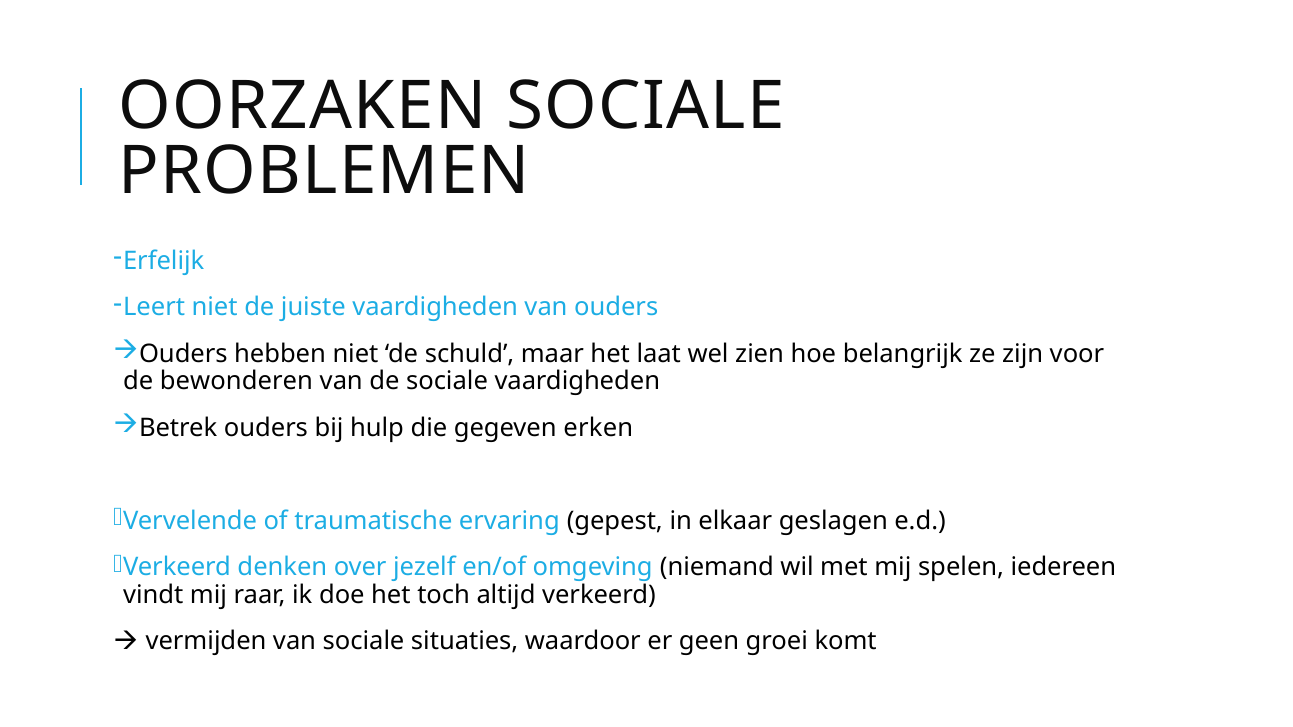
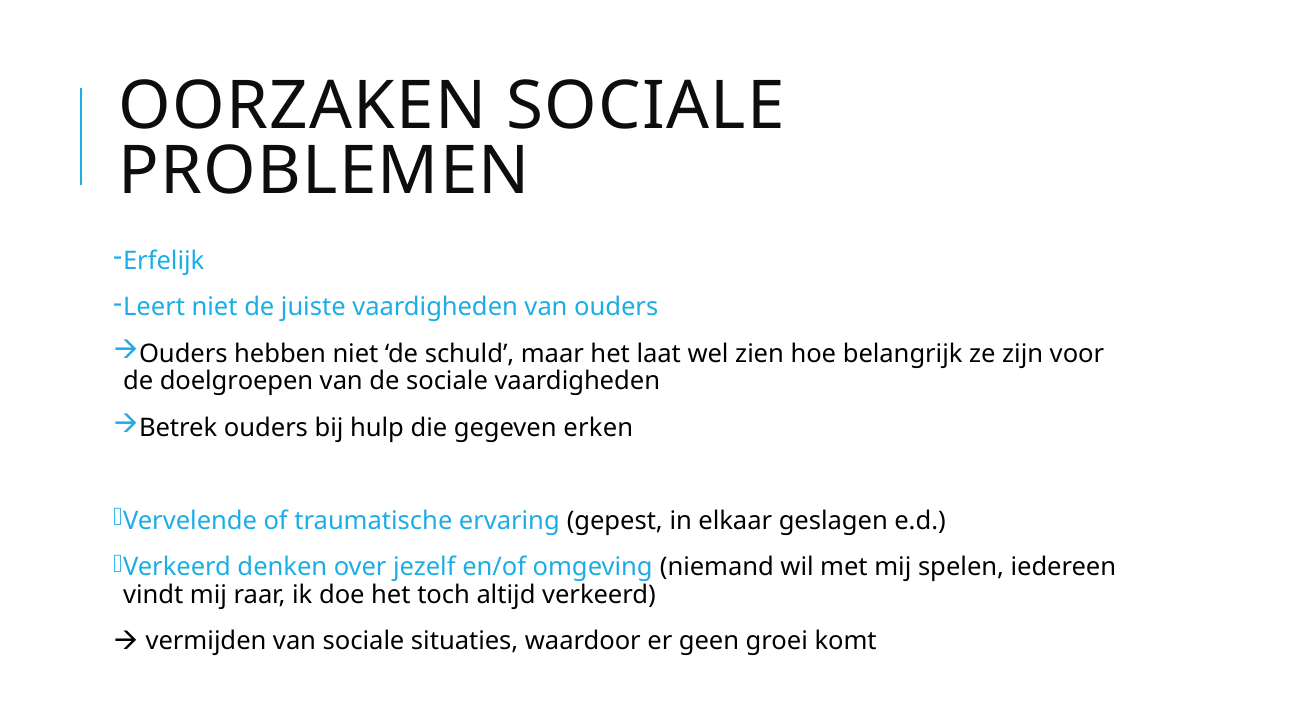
bewonderen: bewonderen -> doelgroepen
